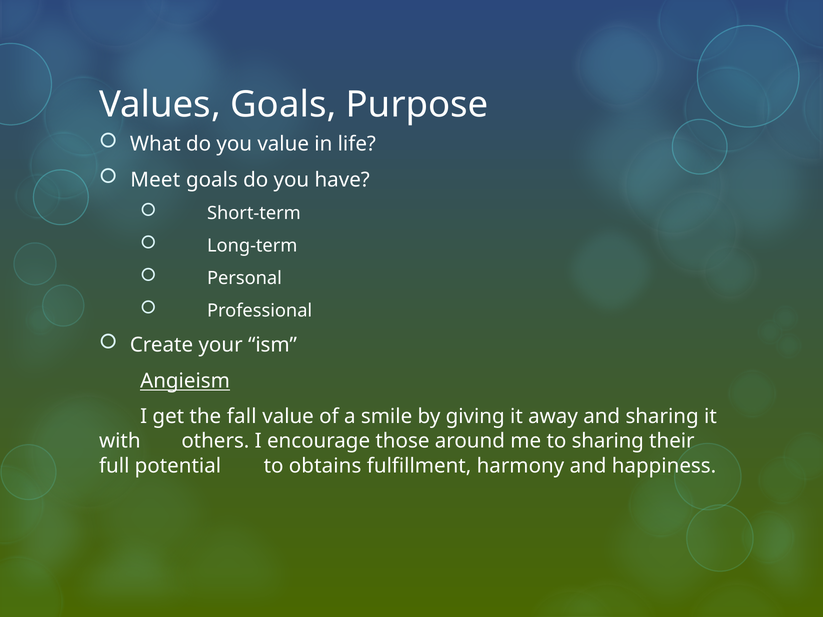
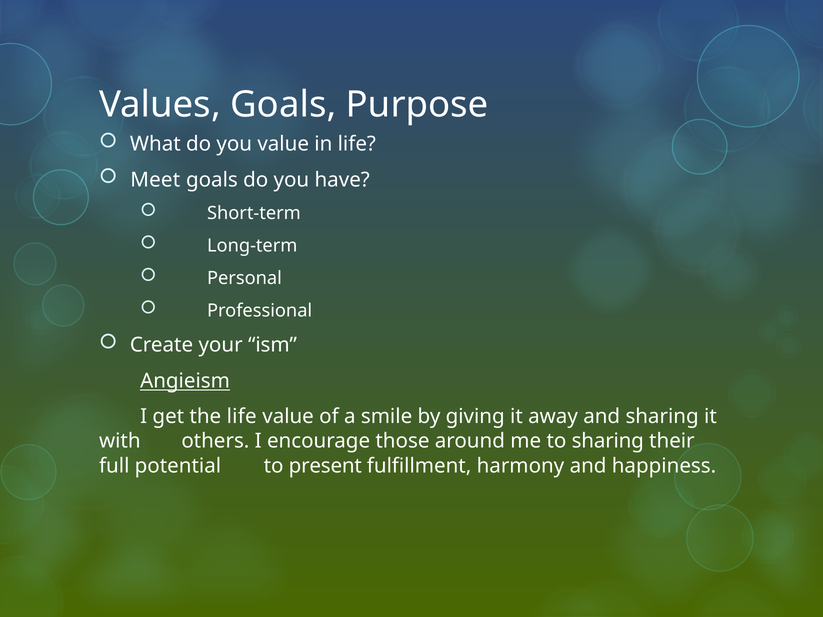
the fall: fall -> life
obtains: obtains -> present
